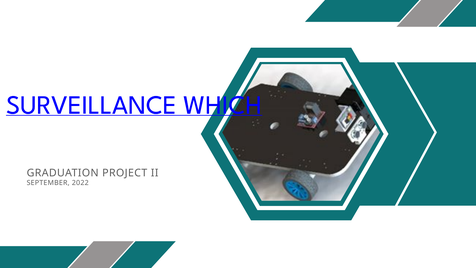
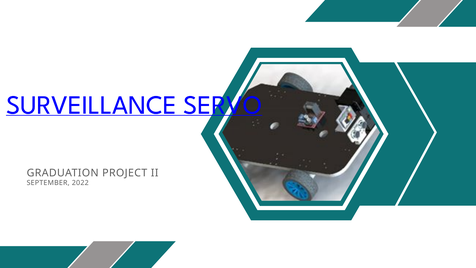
WHICH: WHICH -> SERVO
